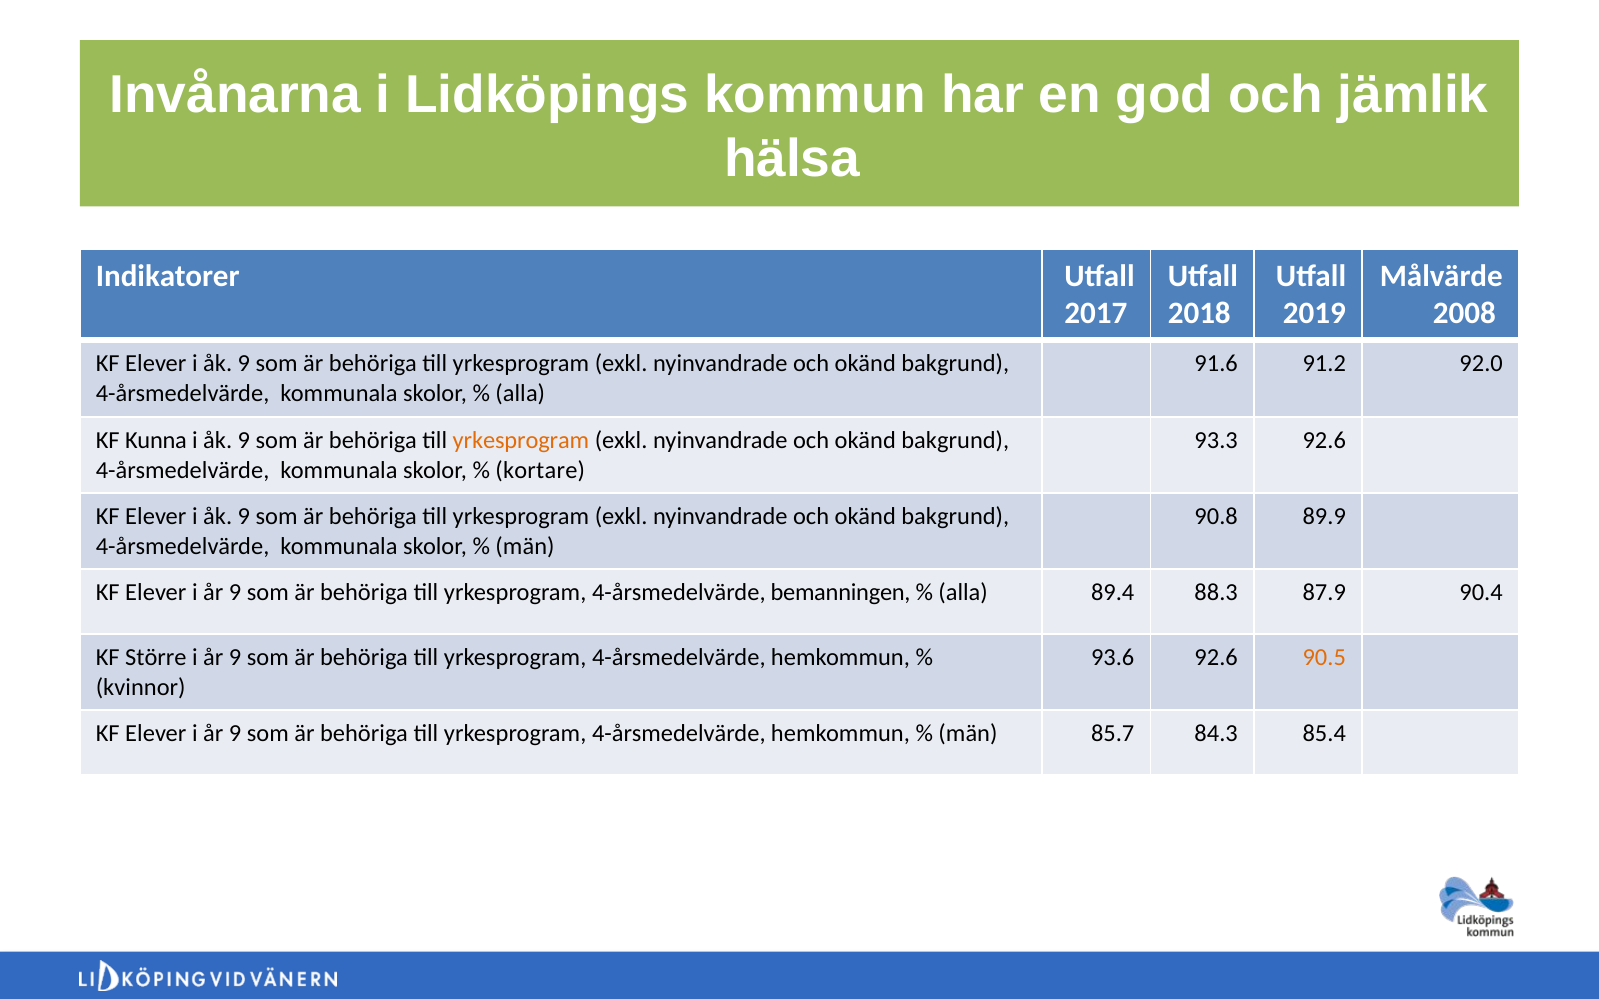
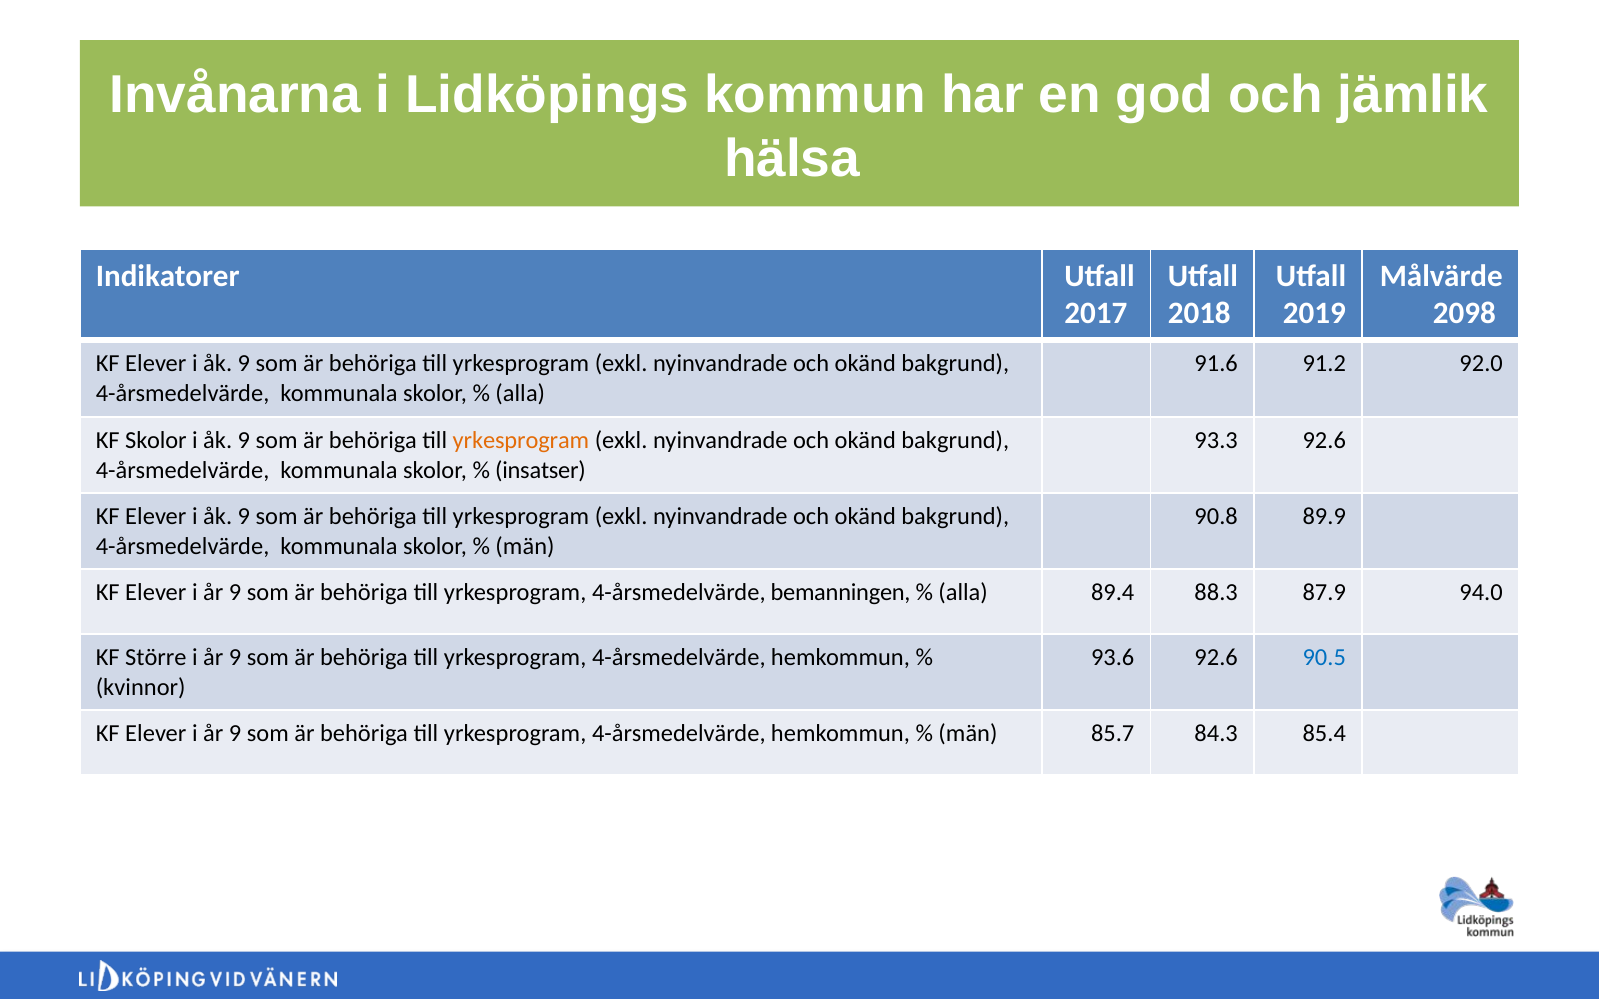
2008: 2008 -> 2098
KF Kunna: Kunna -> Skolor
kortare: kortare -> insatser
90.4: 90.4 -> 94.0
90.5 colour: orange -> blue
